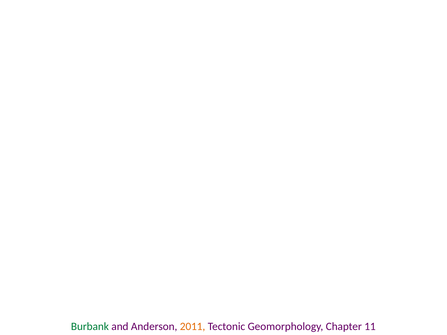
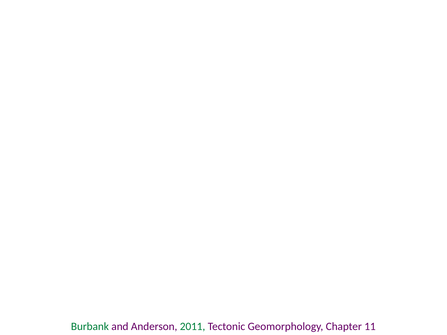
2011 colour: orange -> green
